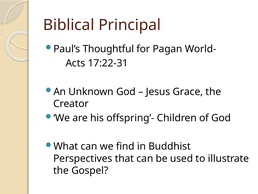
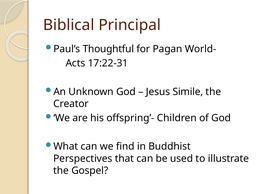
Grace: Grace -> Simile
